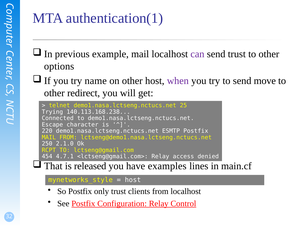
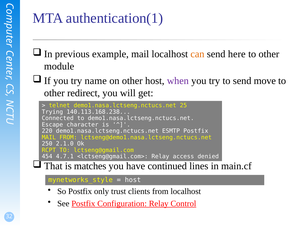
can colour: purple -> orange
send trust: trust -> here
options: options -> module
released: released -> matches
examples: examples -> continued
